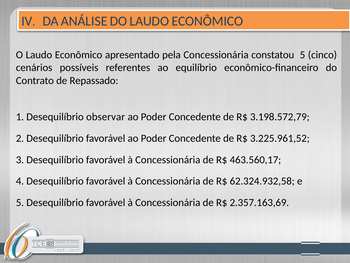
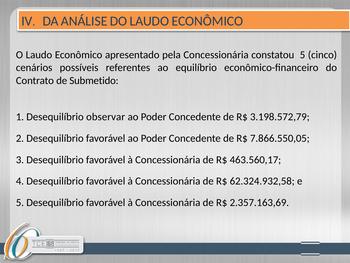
Repassado: Repassado -> Submetido
3.225.961,52: 3.225.961,52 -> 7.866.550,05
